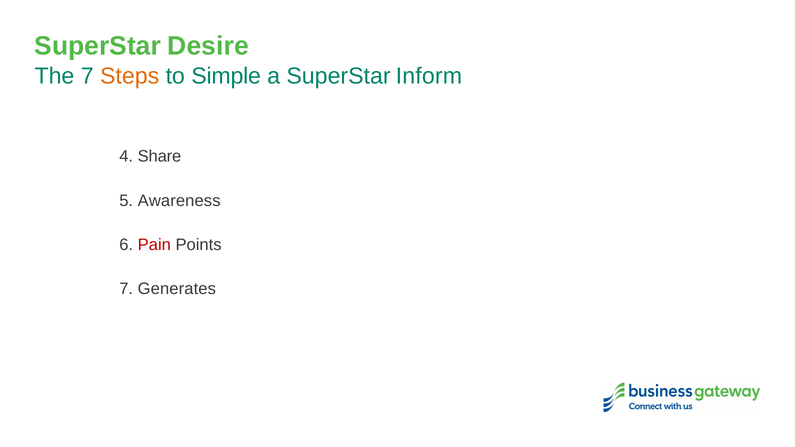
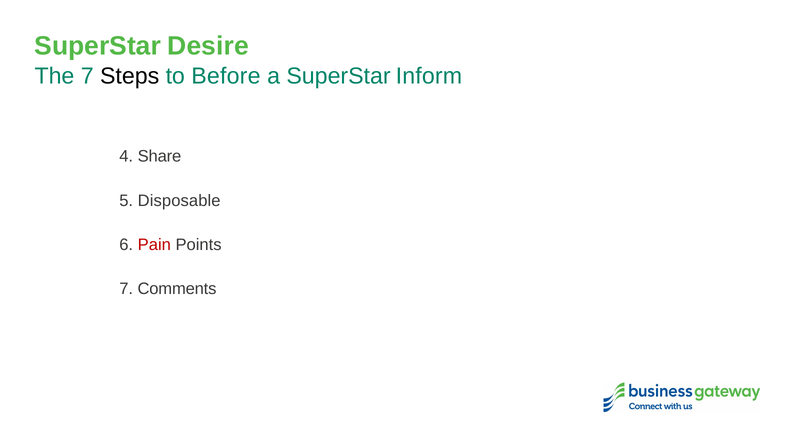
Steps colour: orange -> black
Simple: Simple -> Before
Awareness: Awareness -> Disposable
Generates: Generates -> Comments
